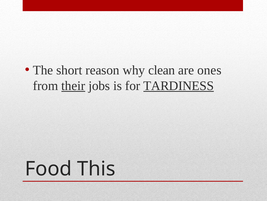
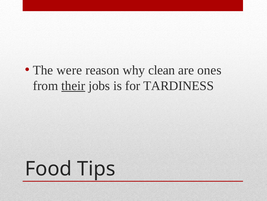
short: short -> were
TARDINESS underline: present -> none
This: This -> Tips
